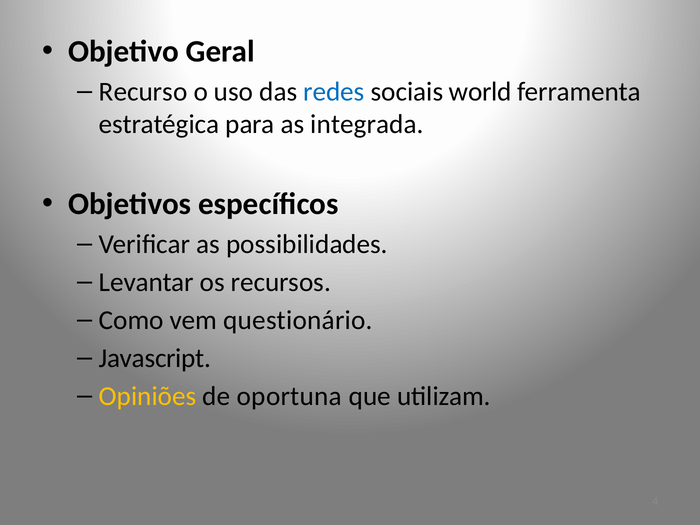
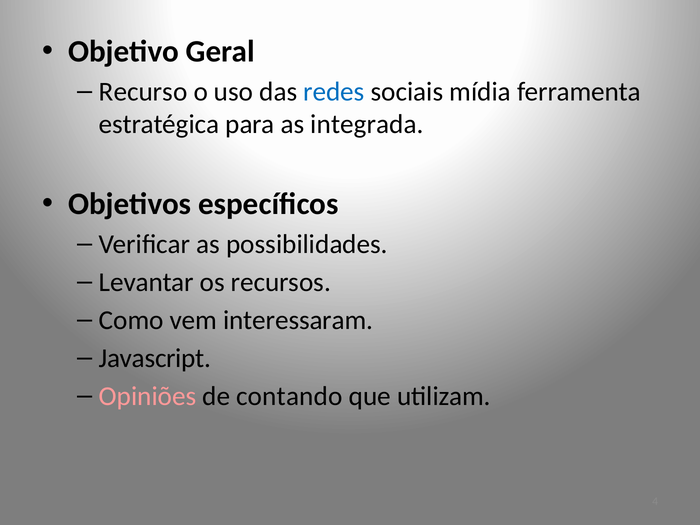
world: world -> mídia
questionário: questionário -> interessaram
Opiniões colour: yellow -> pink
oportuna: oportuna -> contando
